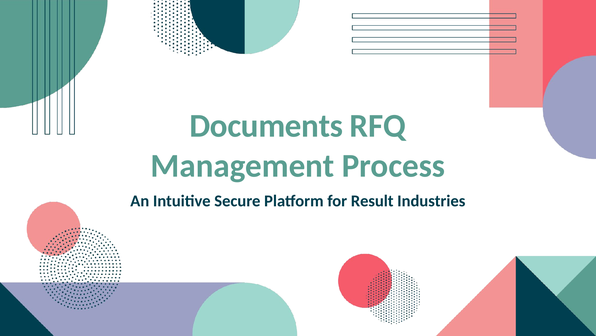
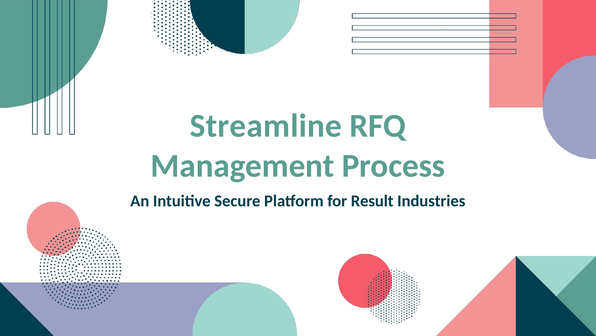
Documents: Documents -> Streamline
